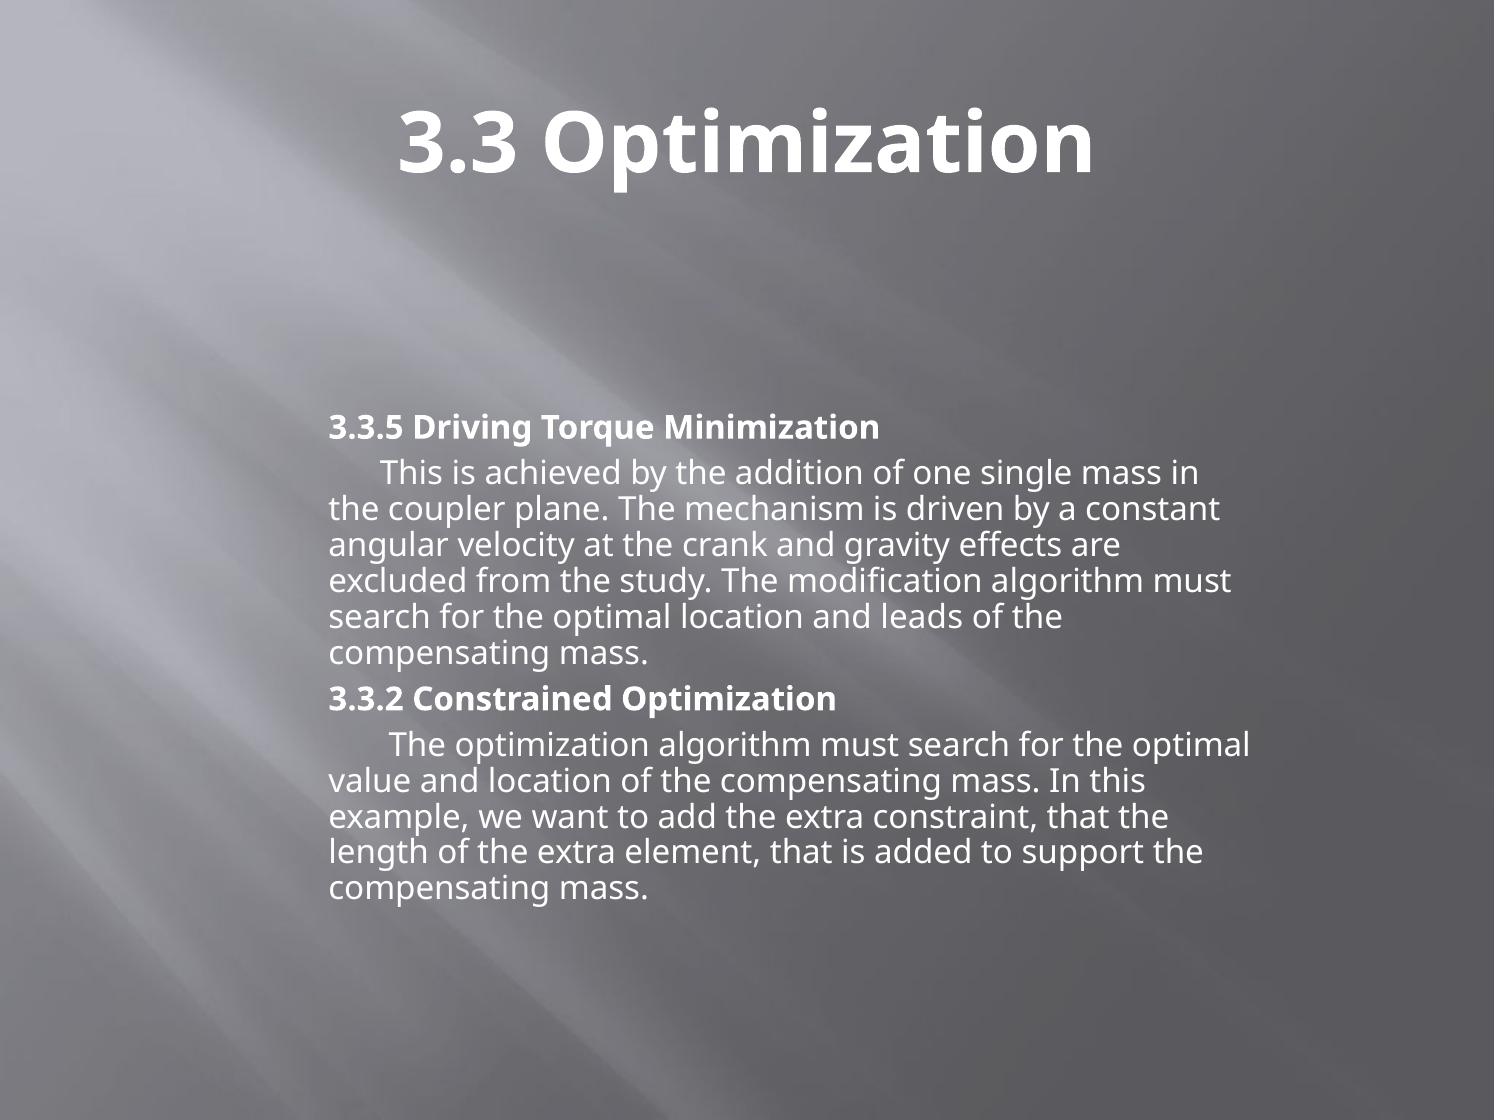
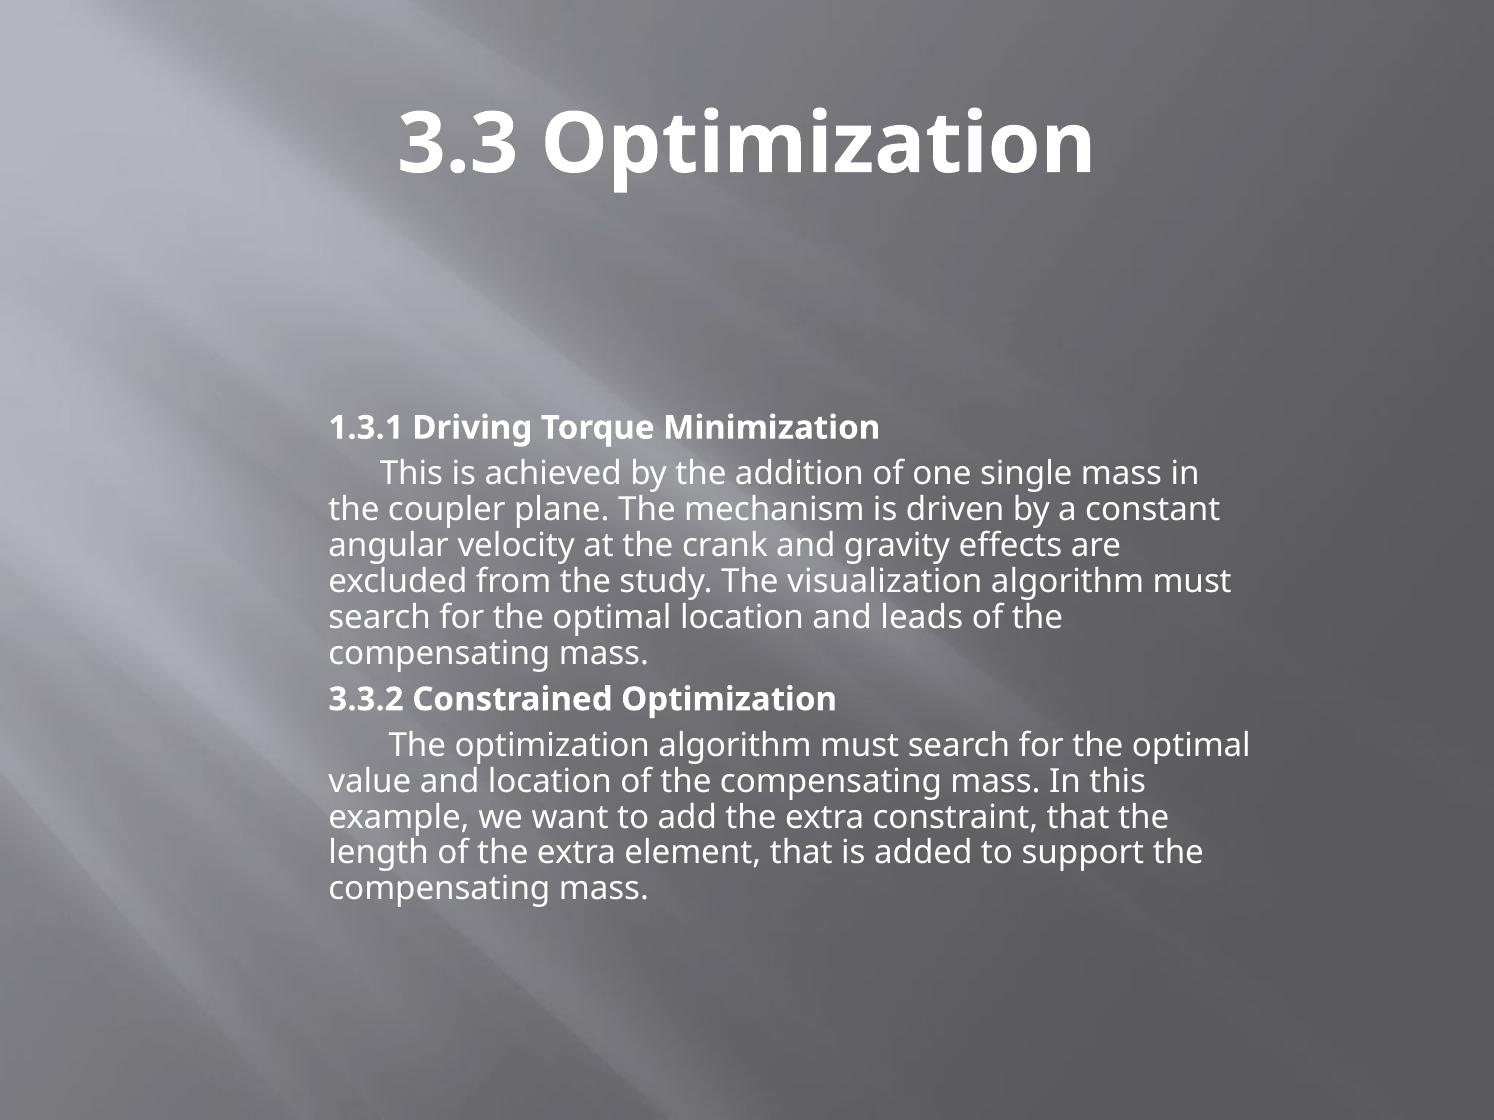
3.3.5: 3.3.5 -> 1.3.1
modification: modification -> visualization
